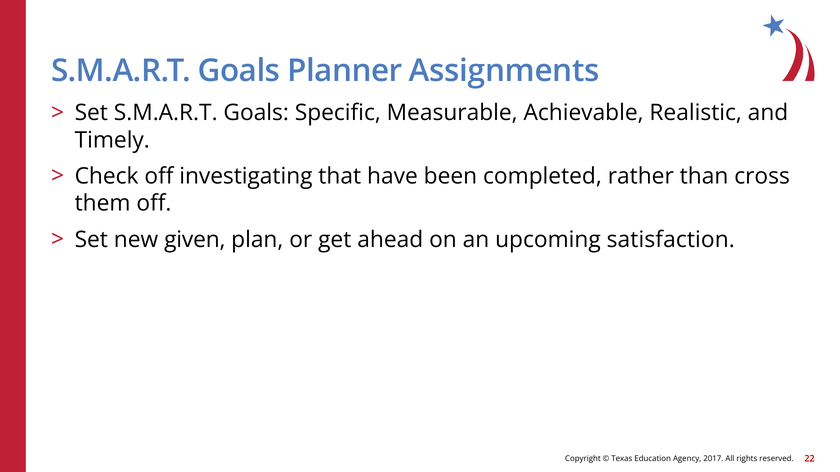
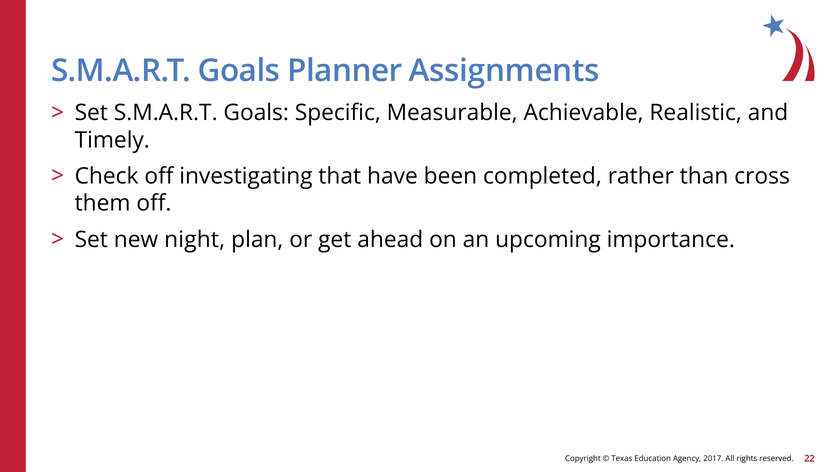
given: given -> night
satisfaction: satisfaction -> importance
